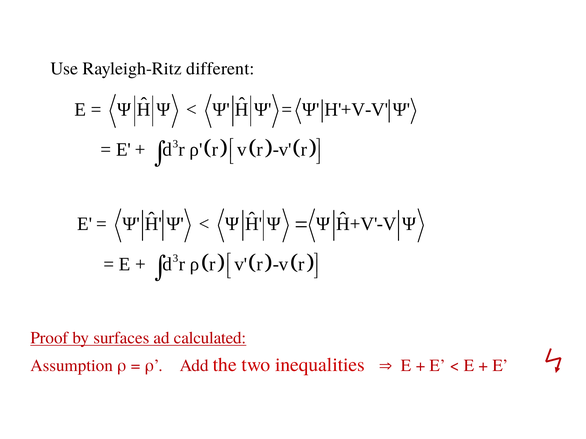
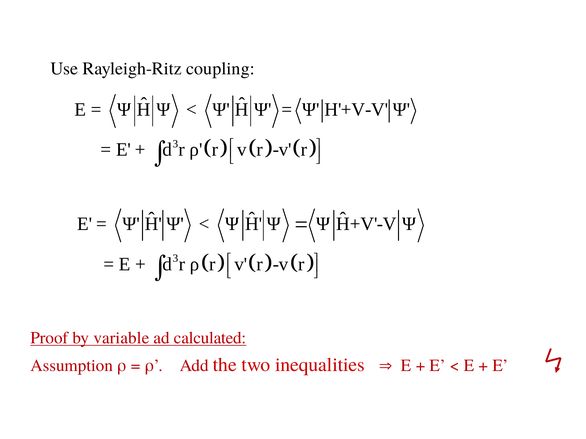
different: different -> coupling
surfaces: surfaces -> variable
